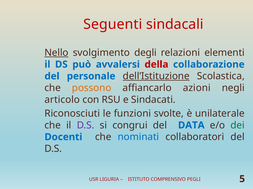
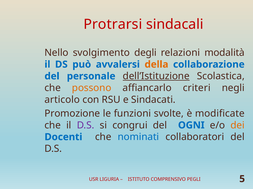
Seguenti: Seguenti -> Protrarsi
Nello underline: present -> none
elementi: elementi -> modalità
della colour: red -> orange
azioni: azioni -> criteri
Riconosciuti: Riconosciuti -> Promozione
unilaterale: unilaterale -> modificate
DATA: DATA -> OGNI
dei colour: green -> orange
